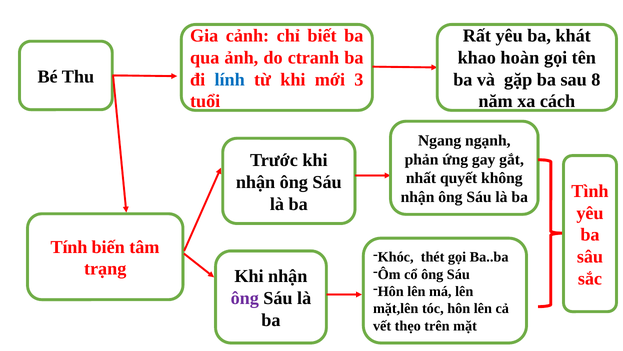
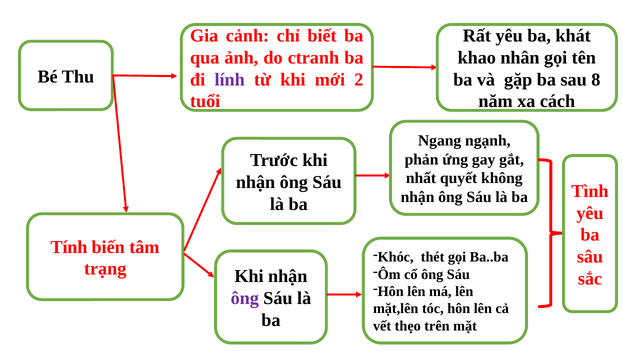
hoàn: hoàn -> nhân
lính colour: blue -> purple
3: 3 -> 2
